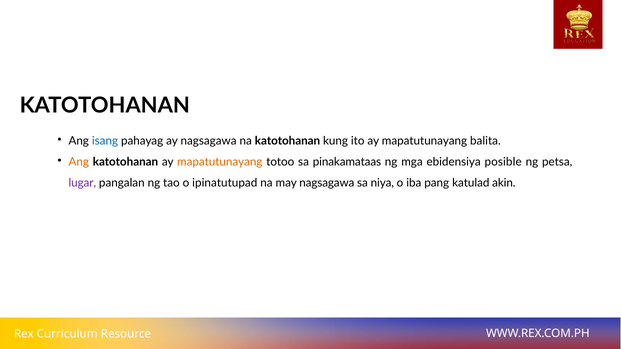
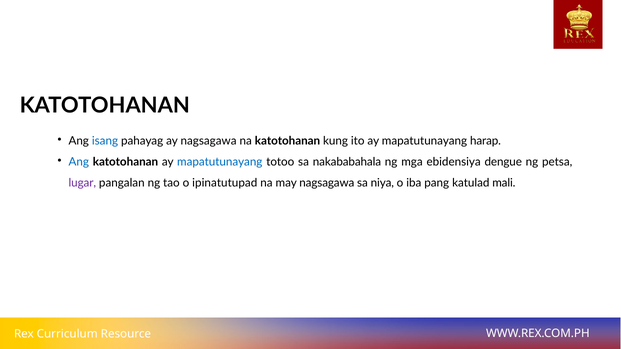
balita: balita -> harap
Ang at (79, 162) colour: orange -> blue
mapatutunayang at (220, 162) colour: orange -> blue
pinakamataas: pinakamataas -> nakababahala
posible: posible -> dengue
akin: akin -> mali
